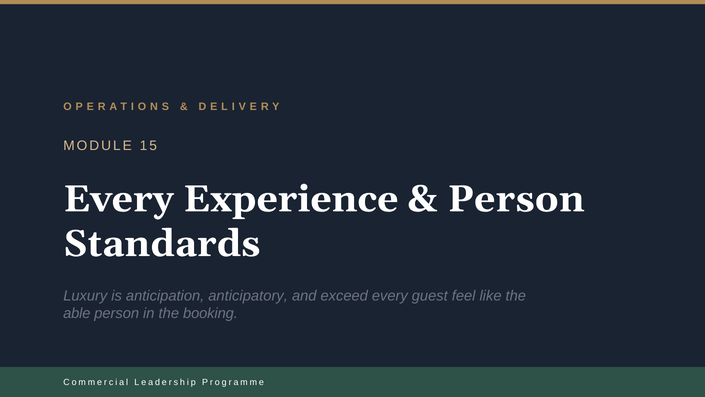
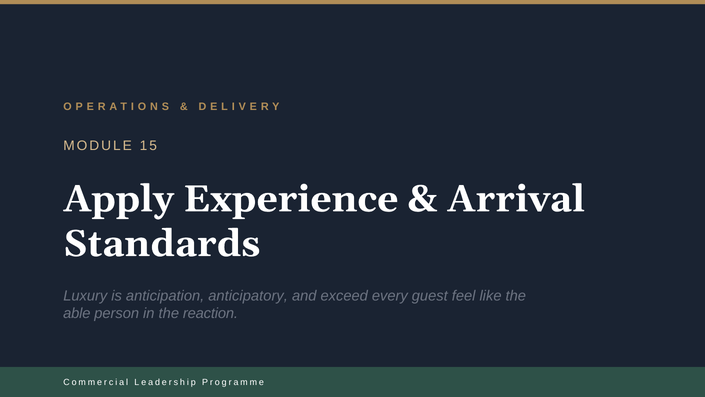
Every at (118, 199): Every -> Apply
Person at (516, 199): Person -> Arrival
booking: booking -> reaction
